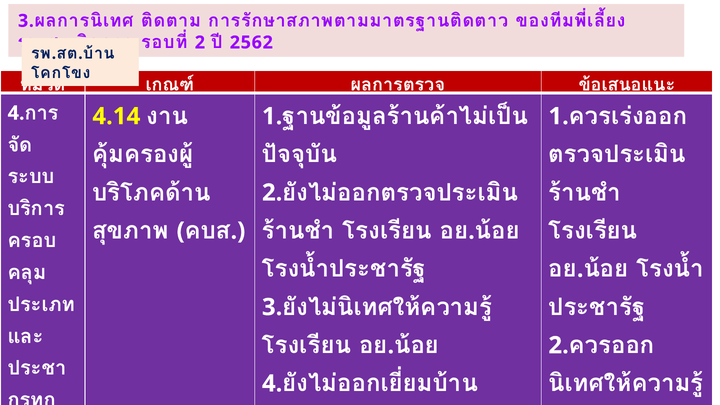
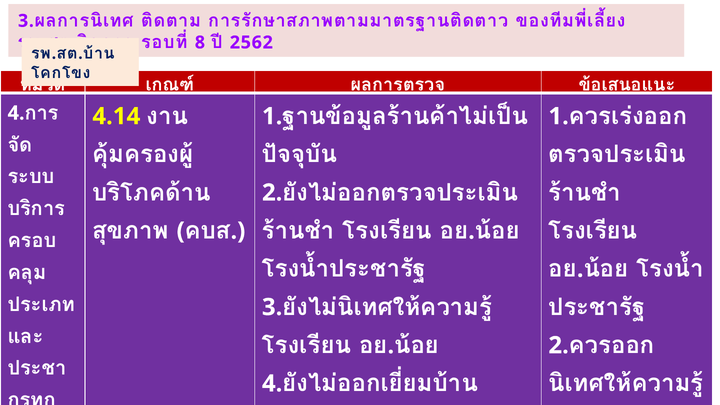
2: 2 -> 8
